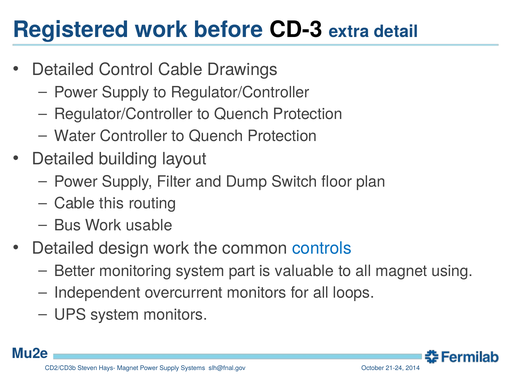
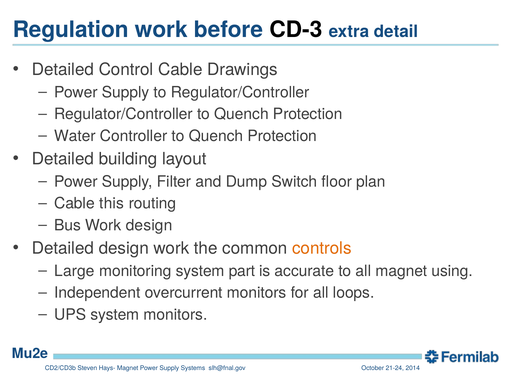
Registered: Registered -> Regulation
Work usable: usable -> design
controls colour: blue -> orange
Better: Better -> Large
valuable: valuable -> accurate
